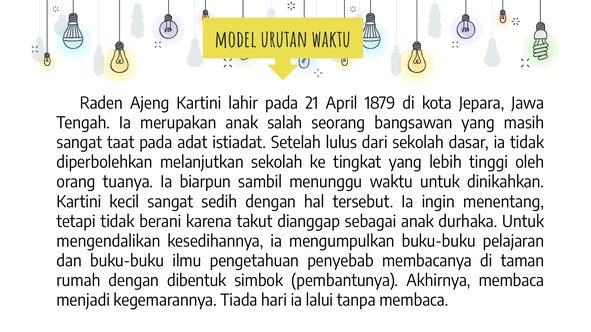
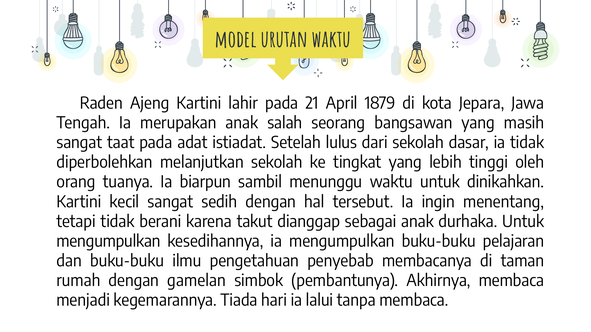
mengendalikan at (108, 242): mengendalikan -> mengumpulkan
dibentuk: dibentuk -> gamelan
